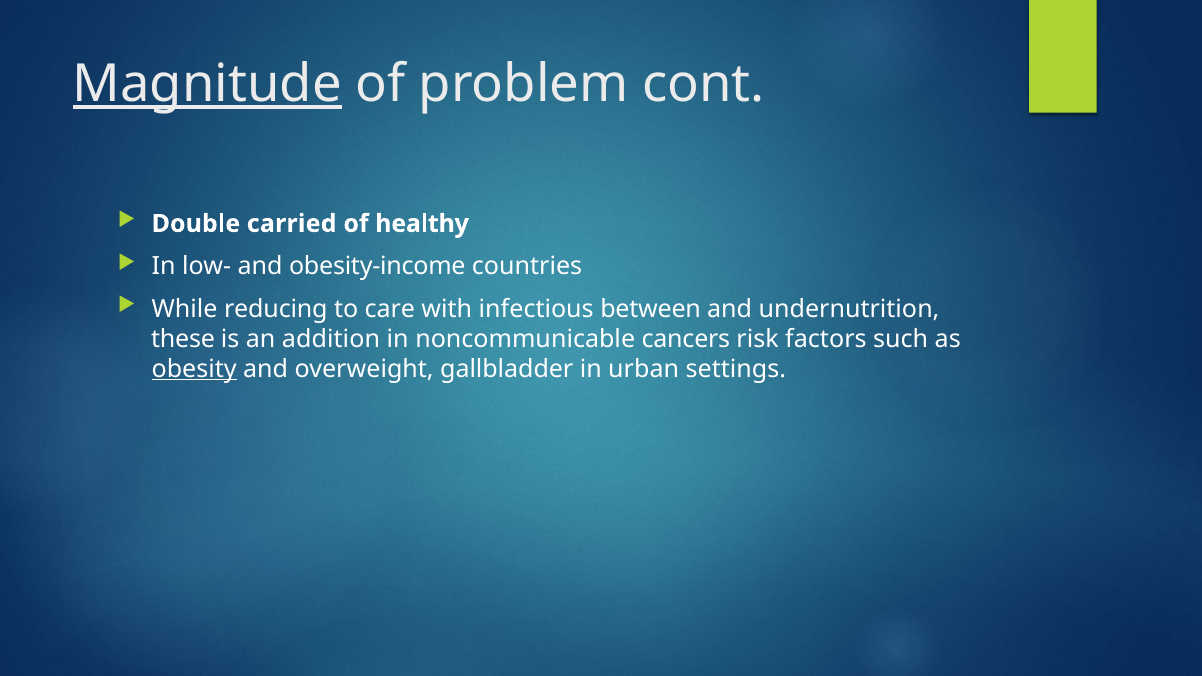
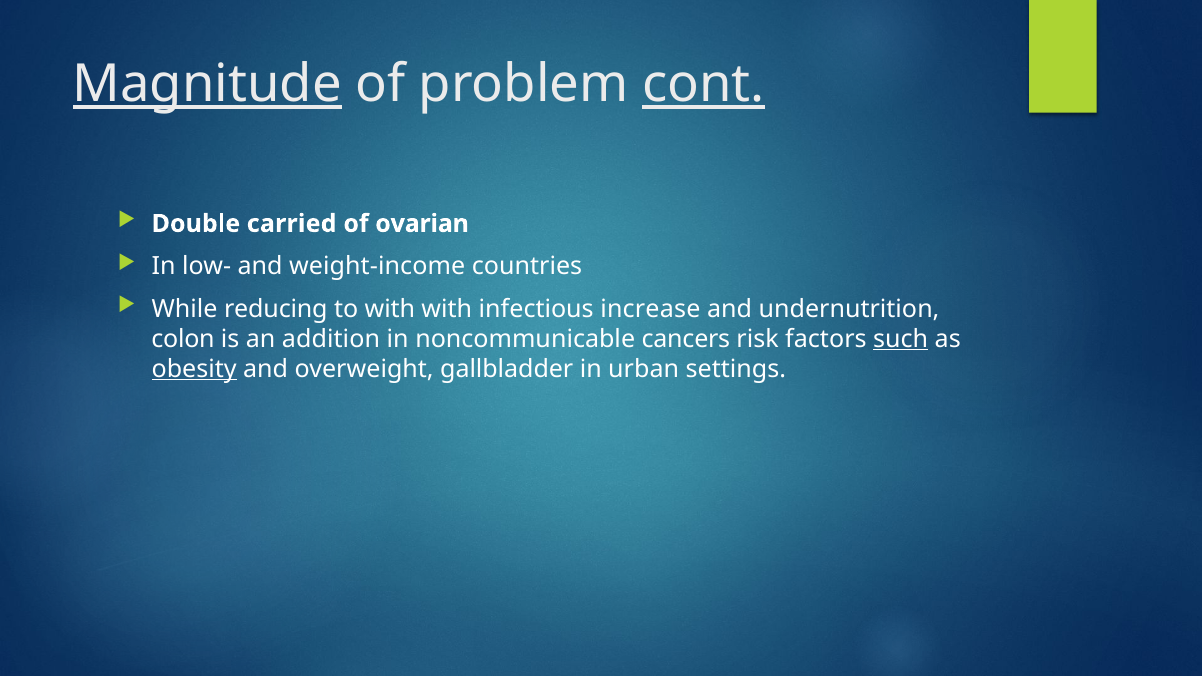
cont underline: none -> present
healthy: healthy -> ovarian
obesity-income: obesity-income -> weight-income
to care: care -> with
between: between -> increase
these: these -> colon
such underline: none -> present
